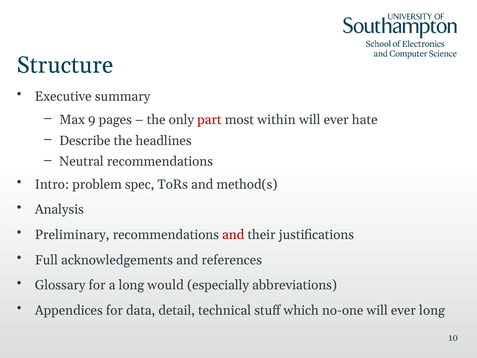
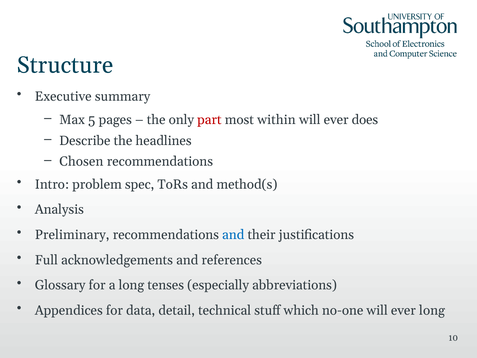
9: 9 -> 5
hate: hate -> does
Neutral: Neutral -> Chosen
and at (233, 235) colour: red -> blue
would: would -> tenses
